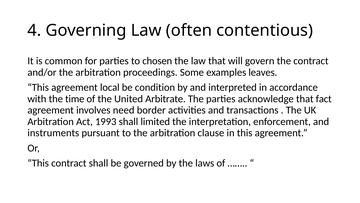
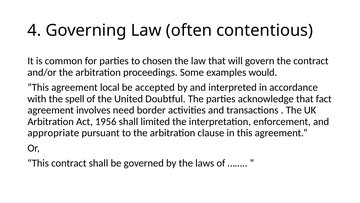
leaves: leaves -> would
condition: condition -> accepted
time: time -> spell
Arbitrate: Arbitrate -> Doubtful
1993: 1993 -> 1956
instruments: instruments -> appropriate
